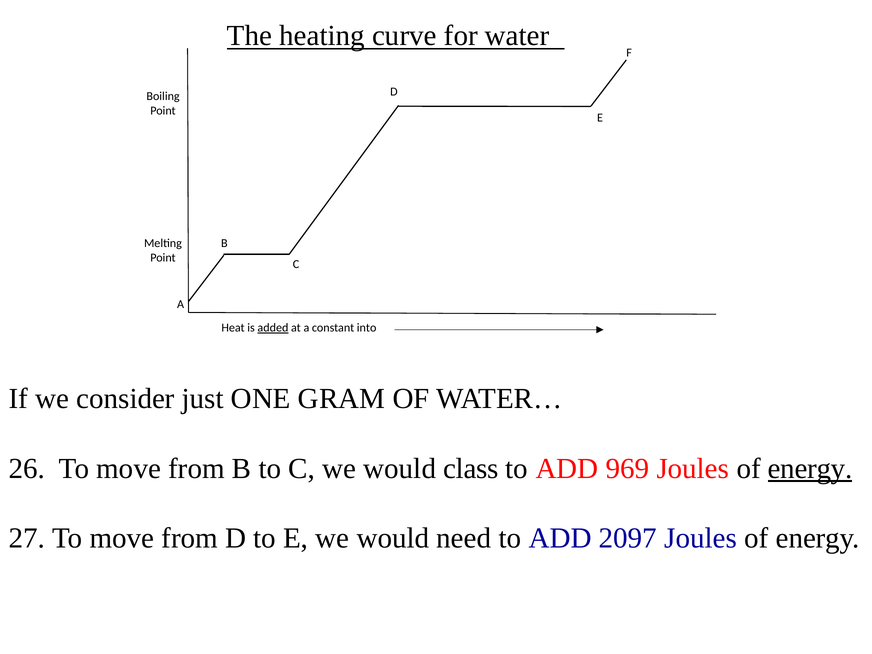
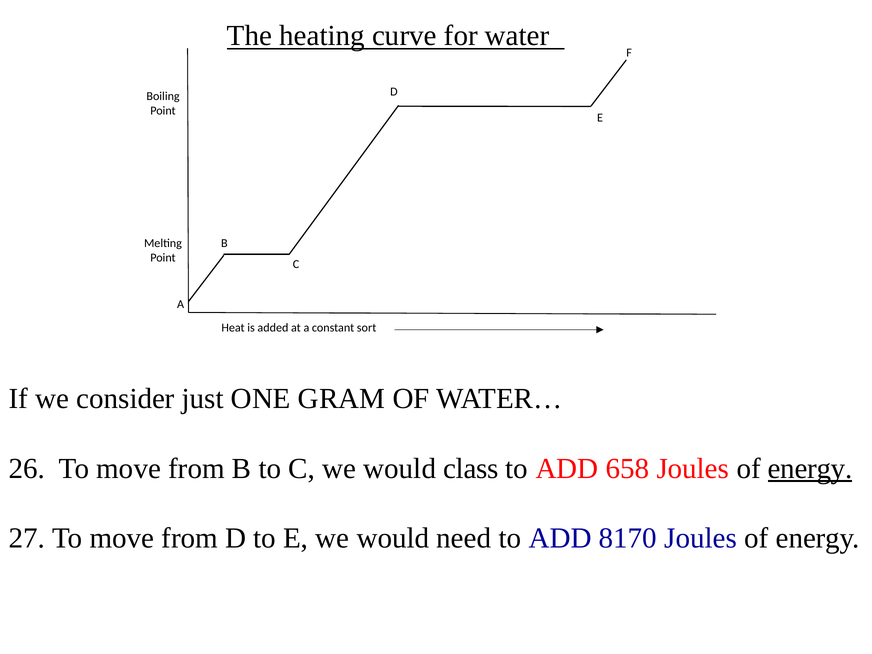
added underline: present -> none
into: into -> sort
969: 969 -> 658
2097: 2097 -> 8170
